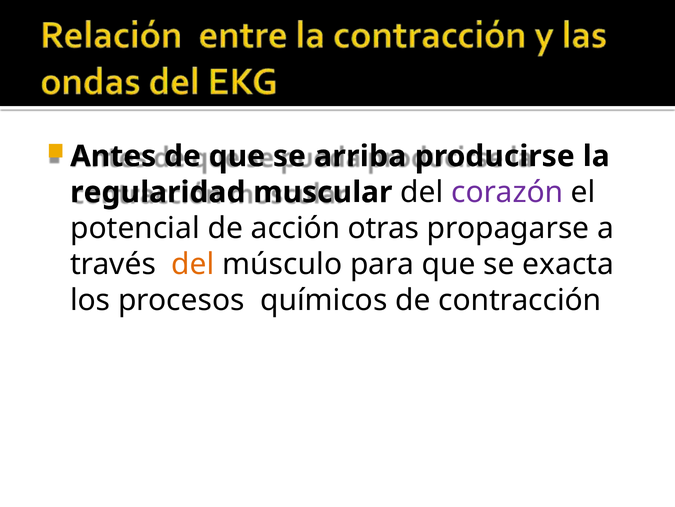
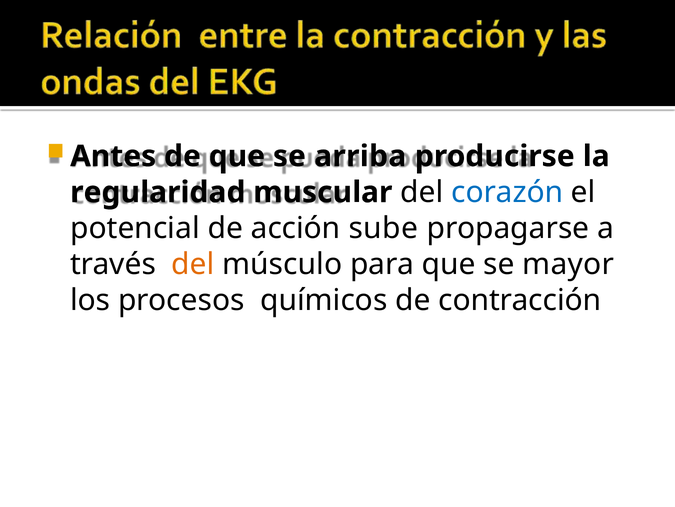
corazón colour: purple -> blue
otras: otras -> sube
exacta: exacta -> mayor
